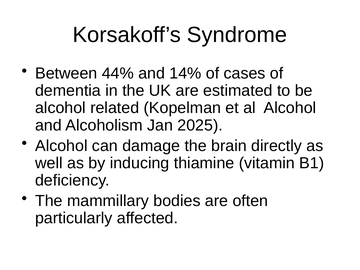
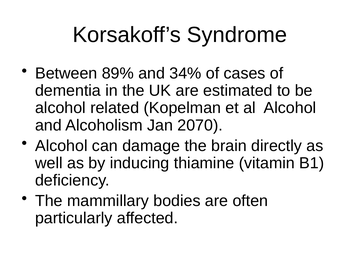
44%: 44% -> 89%
14%: 14% -> 34%
2025: 2025 -> 2070
